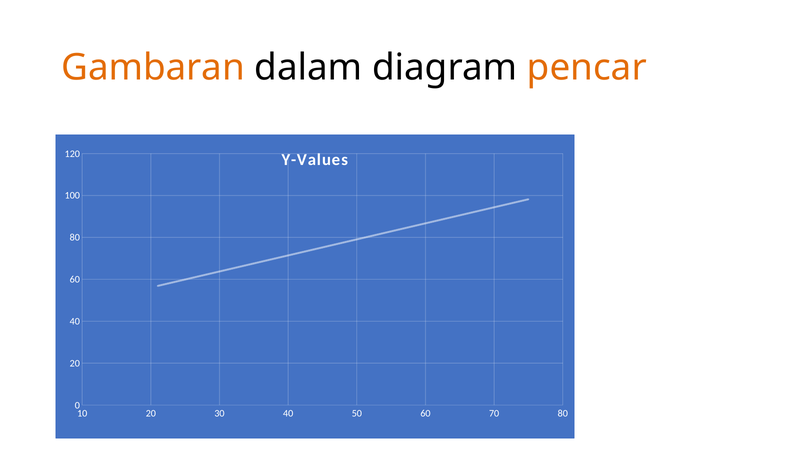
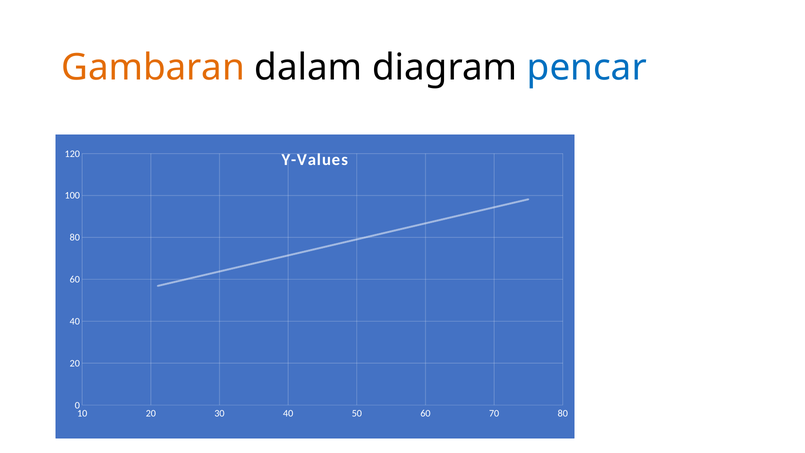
pencar colour: orange -> blue
